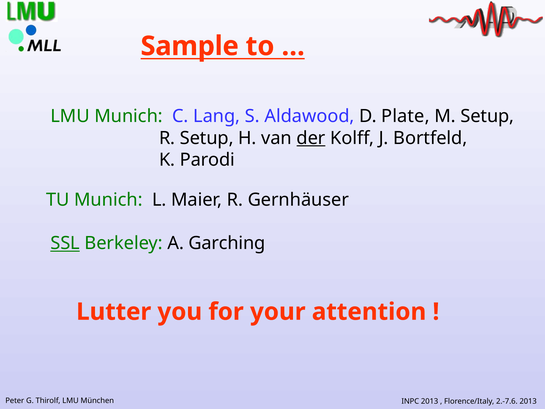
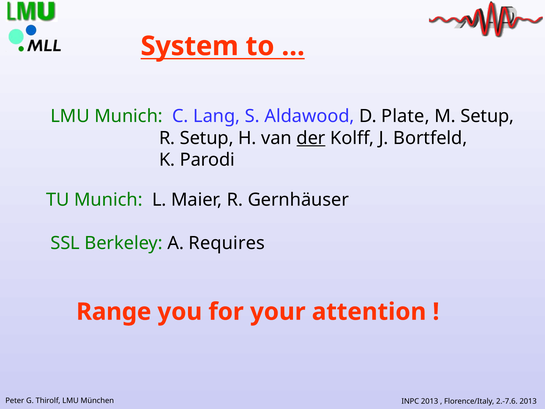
Sample: Sample -> System
SSL underline: present -> none
Garching: Garching -> Requires
Lutter: Lutter -> Range
